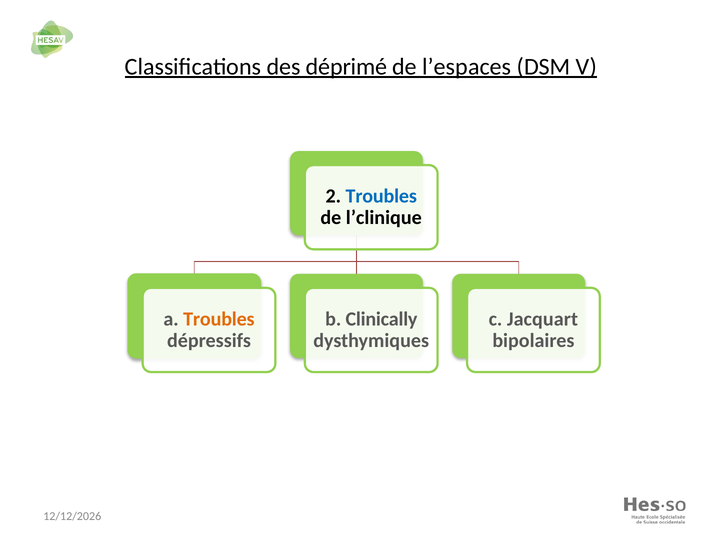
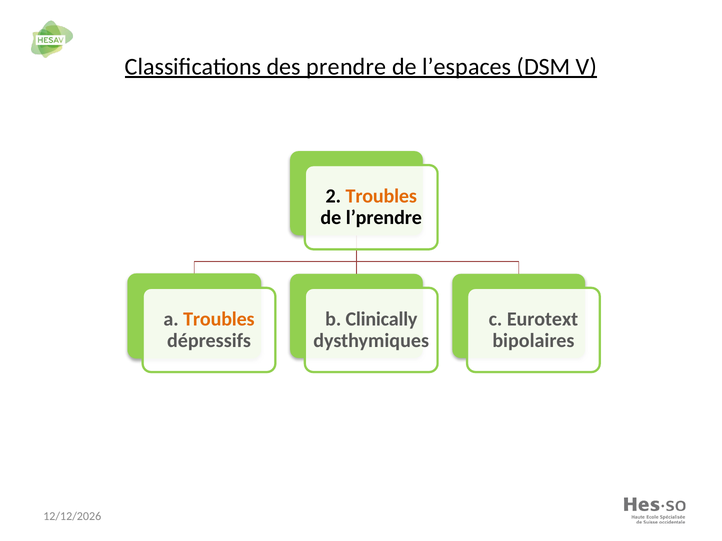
déprimé: déprimé -> prendre
Troubles at (381, 196) colour: blue -> orange
l’clinique: l’clinique -> l’prendre
Jacquart: Jacquart -> Eurotext
